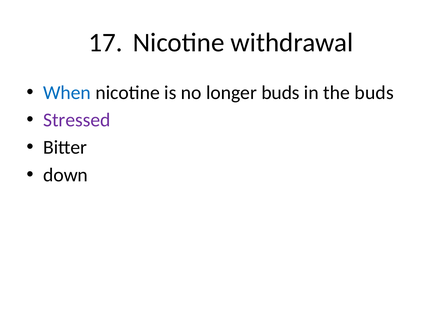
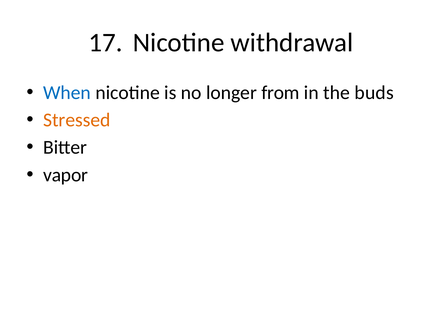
longer buds: buds -> from
Stressed colour: purple -> orange
down: down -> vapor
